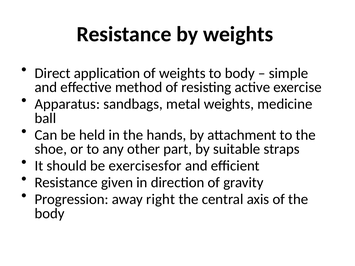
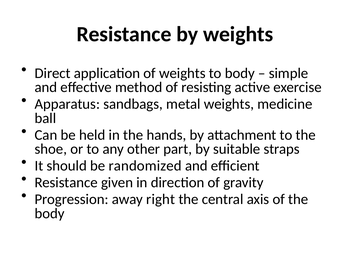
exercisesfor: exercisesfor -> randomized
